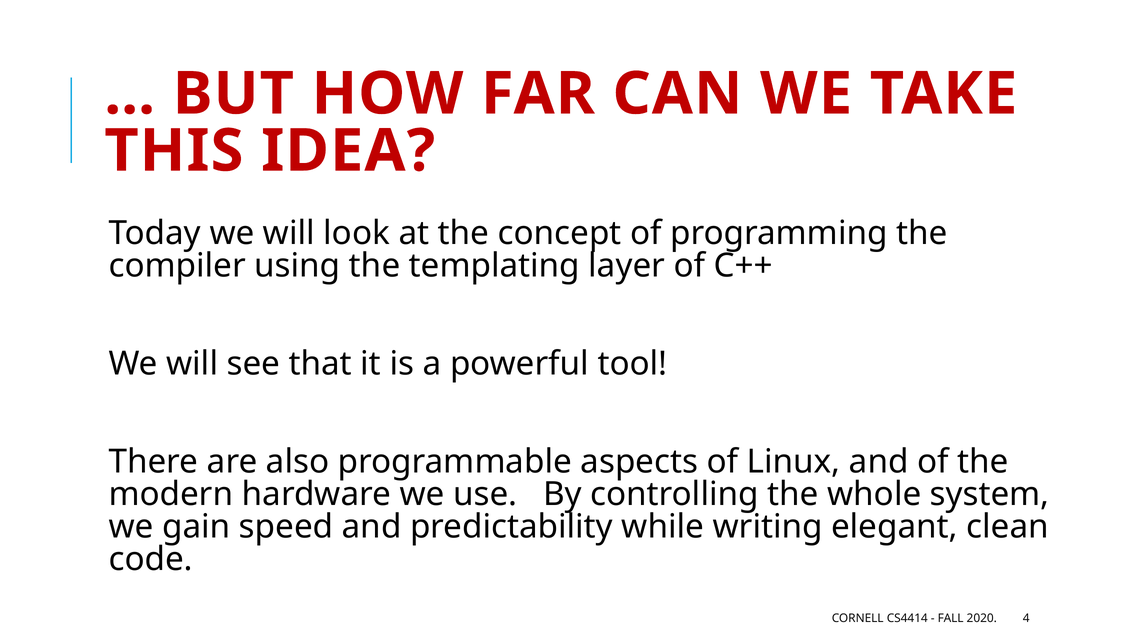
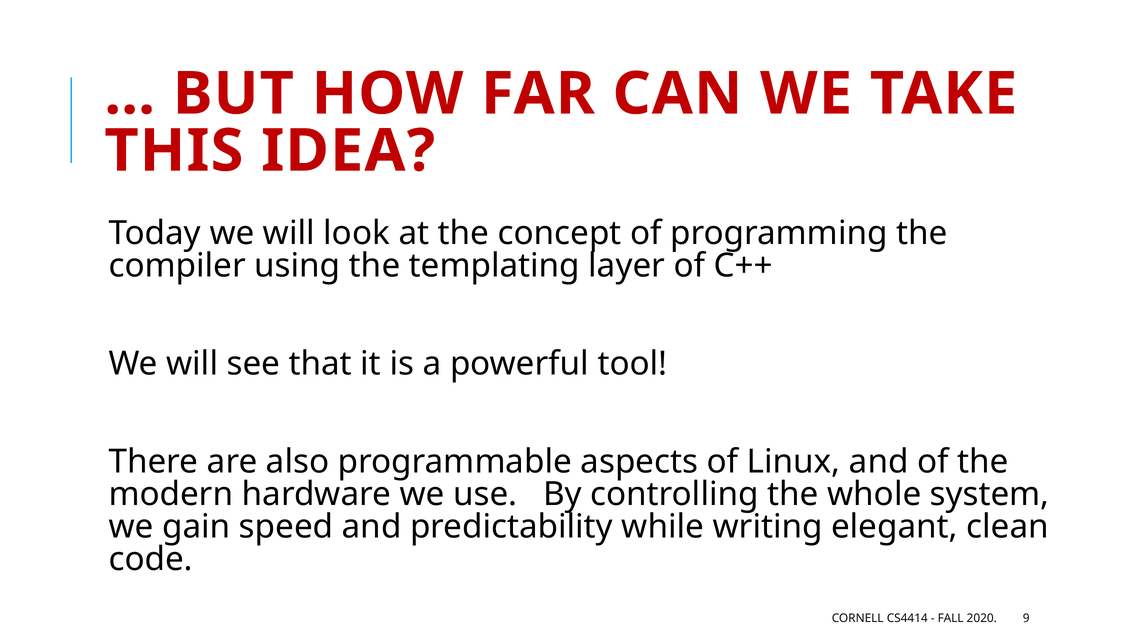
4: 4 -> 9
